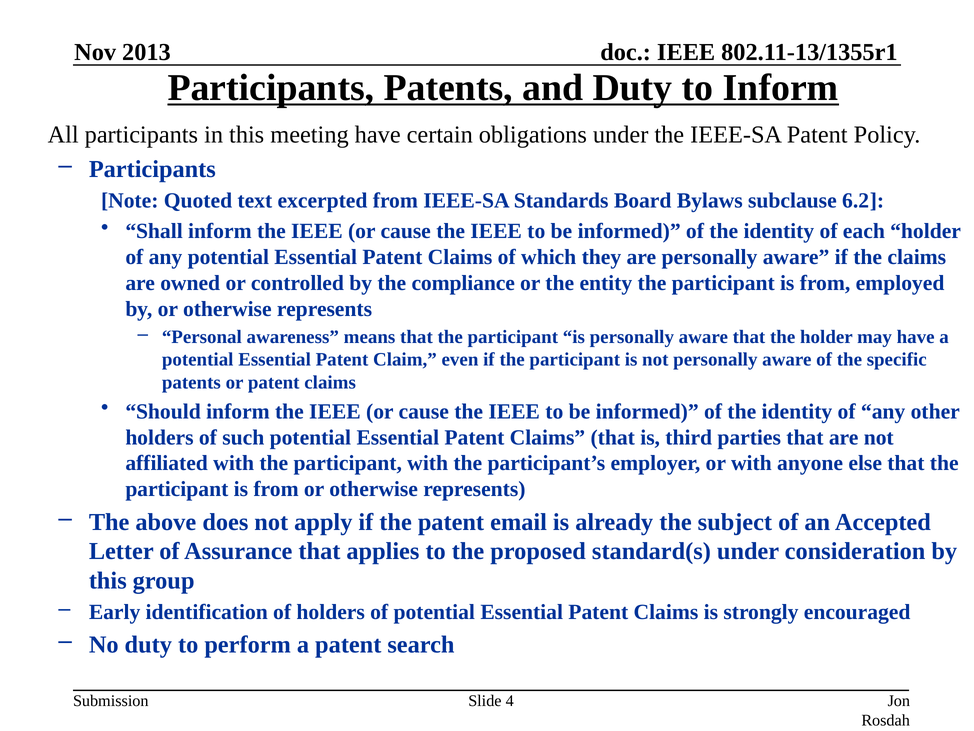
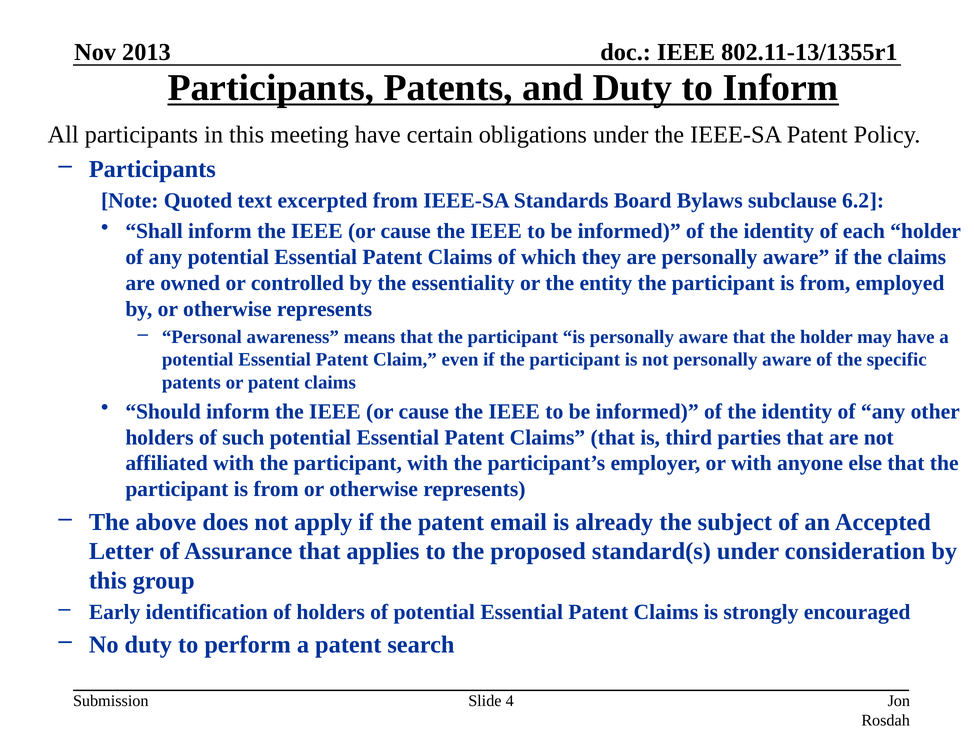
compliance: compliance -> essentiality
